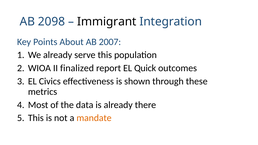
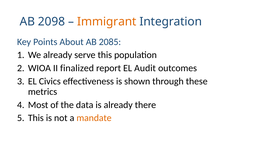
Immigrant colour: black -> orange
2007: 2007 -> 2085
Quick: Quick -> Audit
